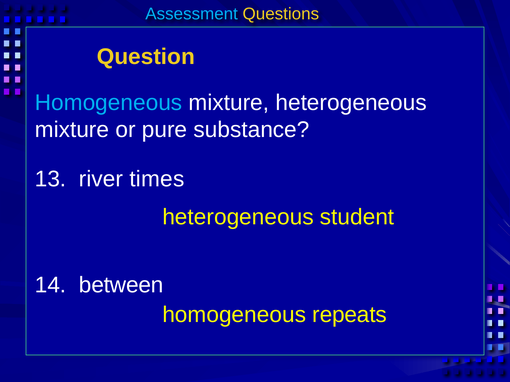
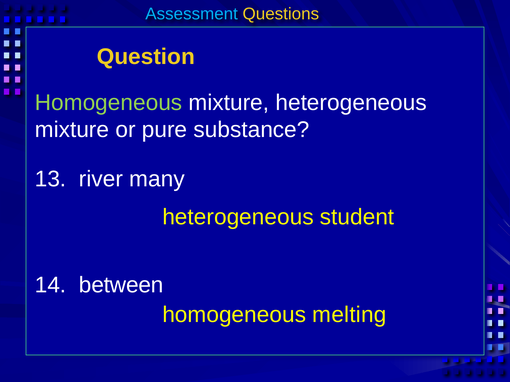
Homogeneous at (109, 103) colour: light blue -> light green
times: times -> many
repeats: repeats -> melting
